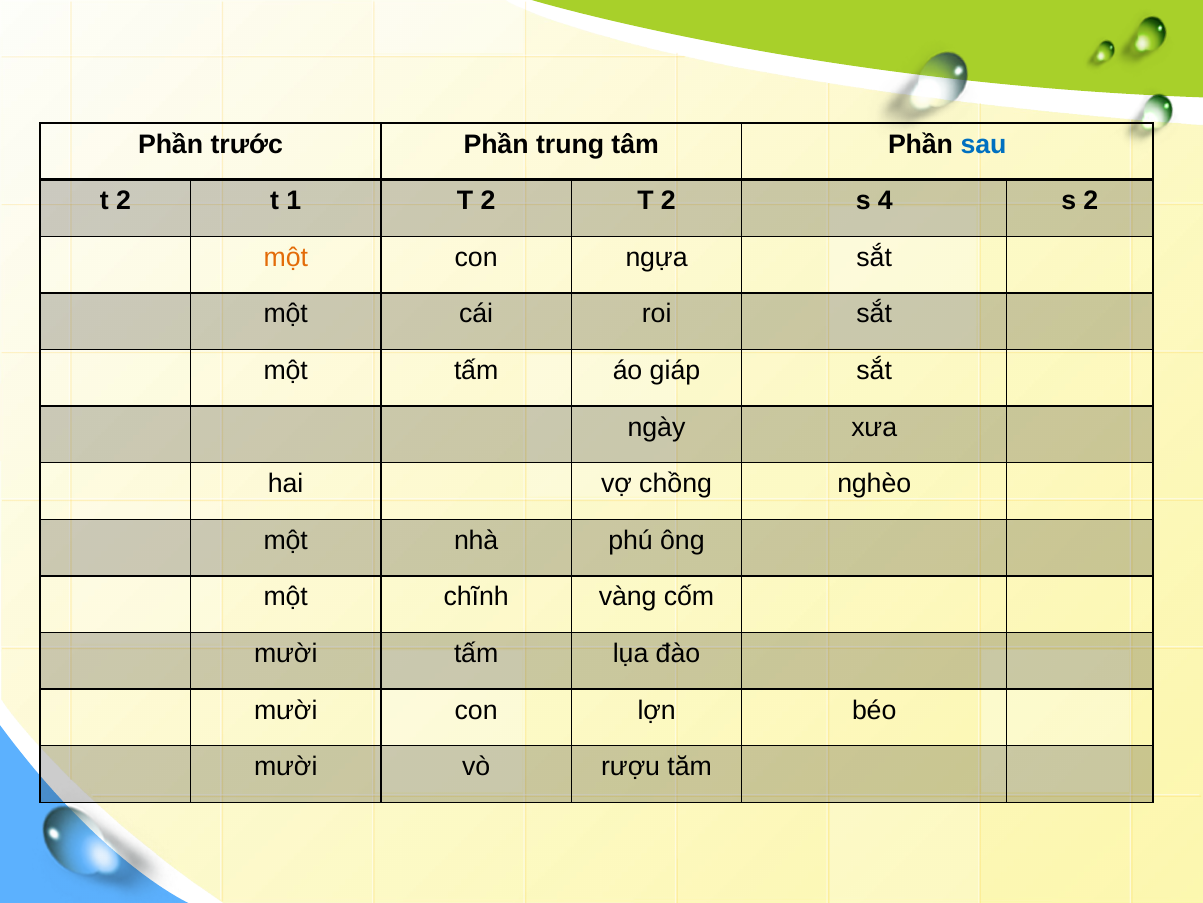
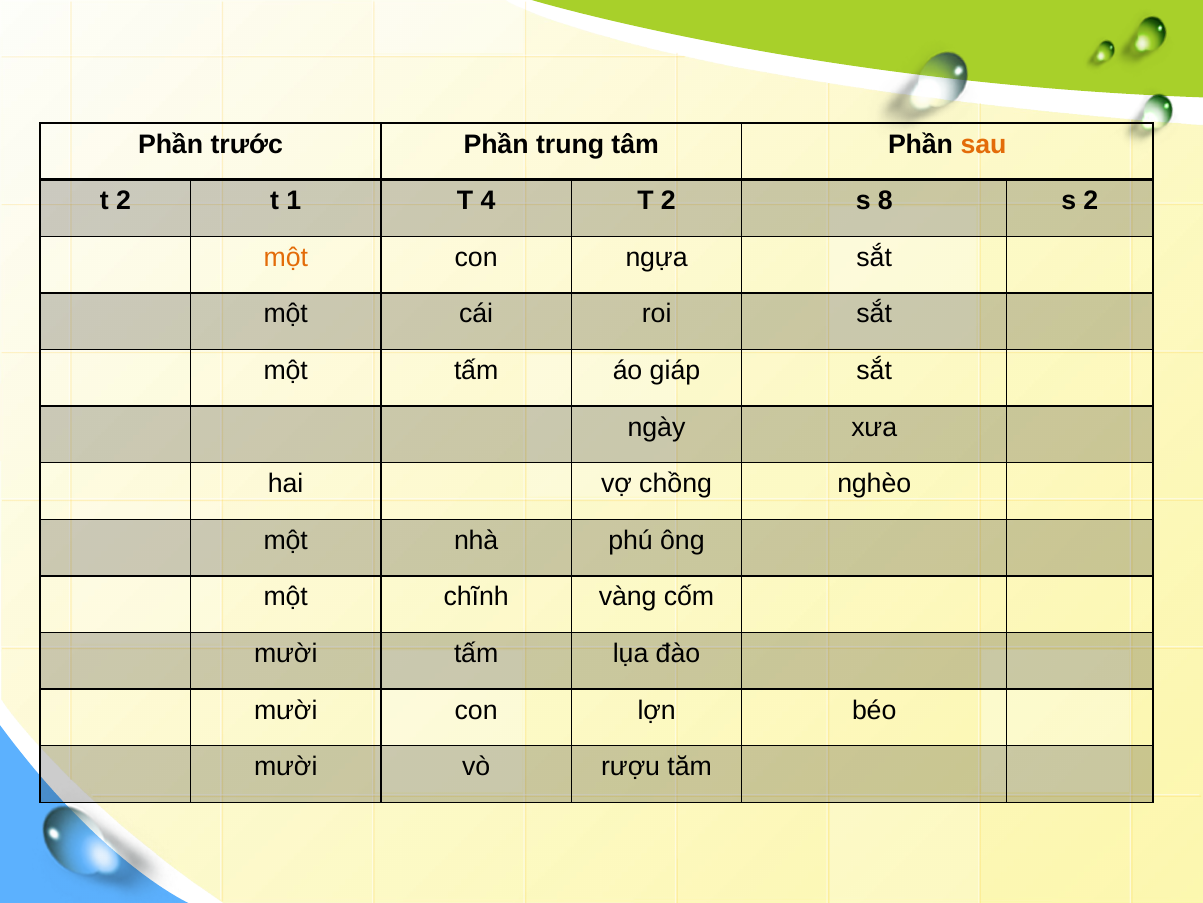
sau colour: blue -> orange
1 T 2: 2 -> 4
4: 4 -> 8
